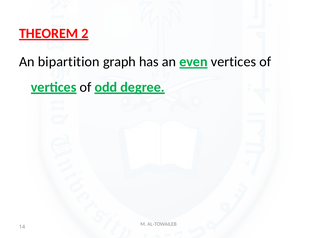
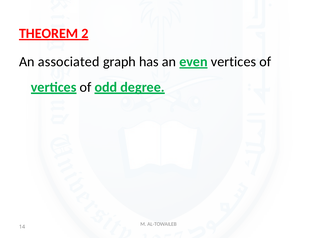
bipartition: bipartition -> associated
